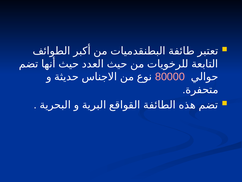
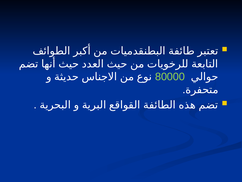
80000 colour: pink -> light green
